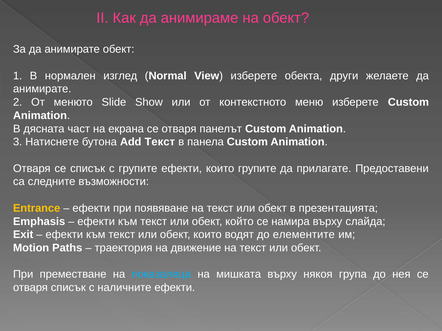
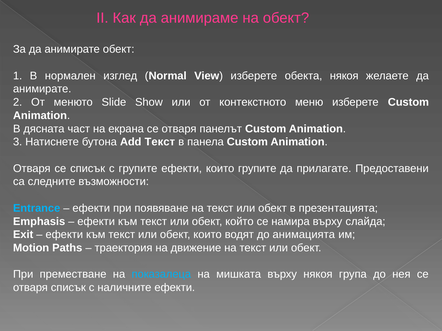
обекта други: други -> някоя
Entrance colour: yellow -> light blue
елементите: елементите -> анимацията
